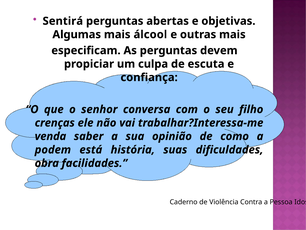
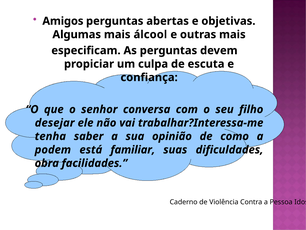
Sentirá: Sentirá -> Amigos
crenças: crenças -> desejar
venda: venda -> tenha
história: história -> familiar
